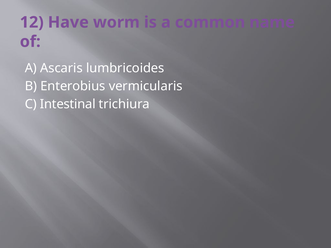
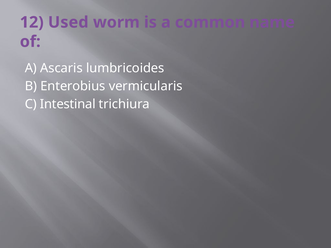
Have: Have -> Used
